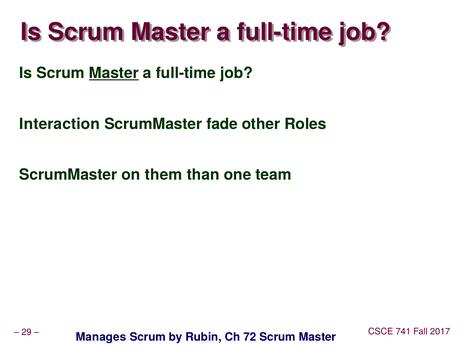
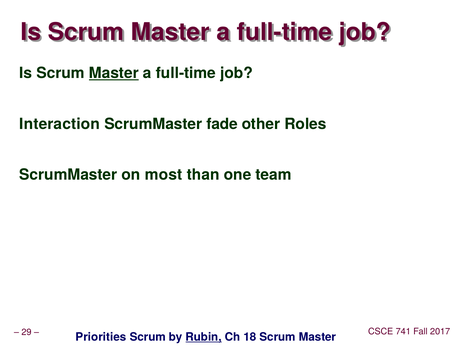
them: them -> most
Manages: Manages -> Priorities
Rubin underline: none -> present
72: 72 -> 18
